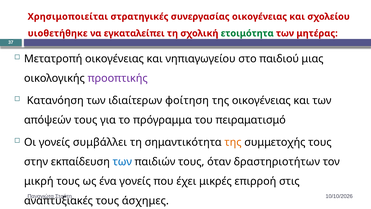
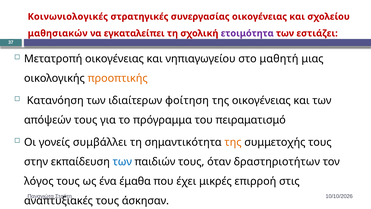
Χρησιμοποιείται: Χρησιμοποιείται -> Κοινωνιολογικές
υιοθετήθηκε: υιοθετήθηκε -> μαθησιακών
ετοιμότητα colour: green -> purple
μητέρας: μητέρας -> εστιάζει
παιδιού: παιδιού -> μαθητή
προοπτικής colour: purple -> orange
μικρή: μικρή -> λόγος
ένα γονείς: γονείς -> έμαθα
άσχημες: άσχημες -> άσκησαν
